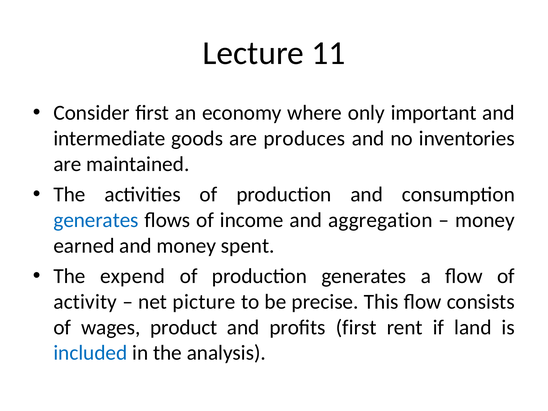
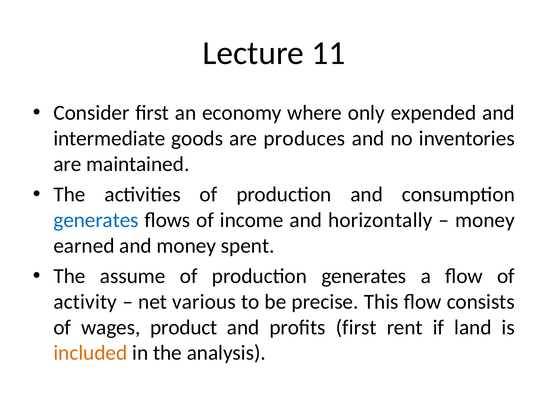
important: important -> expended
aggregation: aggregation -> horizontally
expend: expend -> assume
picture: picture -> various
included colour: blue -> orange
